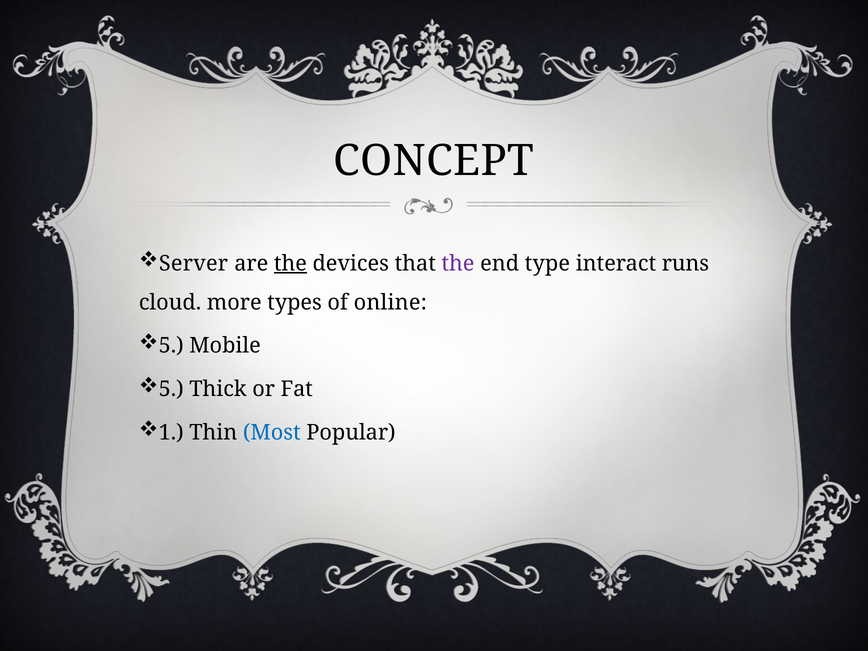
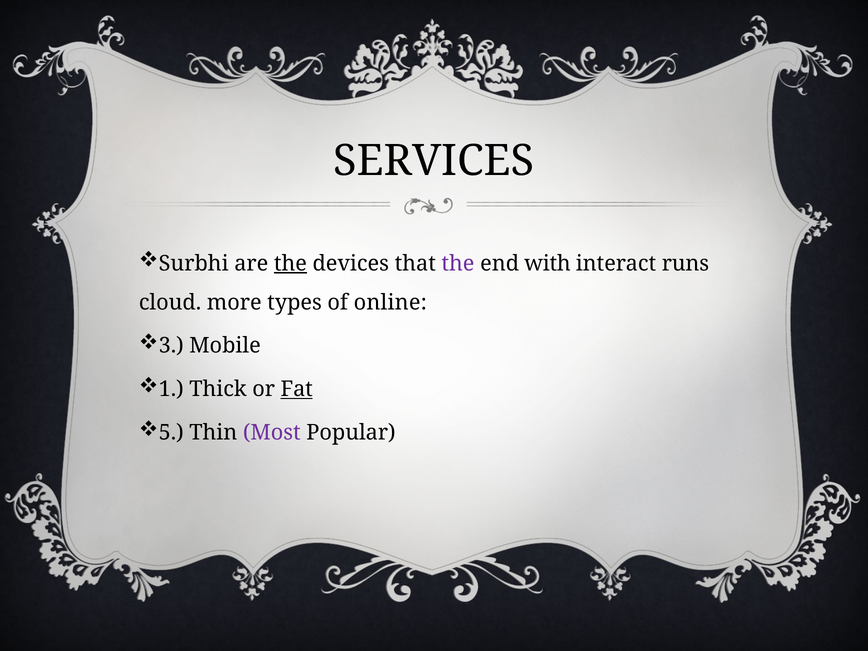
CONCEPT: CONCEPT -> SERVICES
Server: Server -> Surbhi
type: type -> with
5 at (171, 346): 5 -> 3
5 at (171, 389): 5 -> 1
Fat underline: none -> present
1: 1 -> 5
Most colour: blue -> purple
